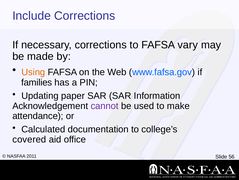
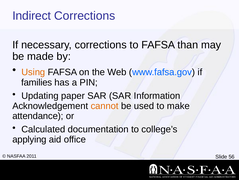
Include: Include -> Indirect
vary: vary -> than
cannot colour: purple -> orange
covered: covered -> applying
